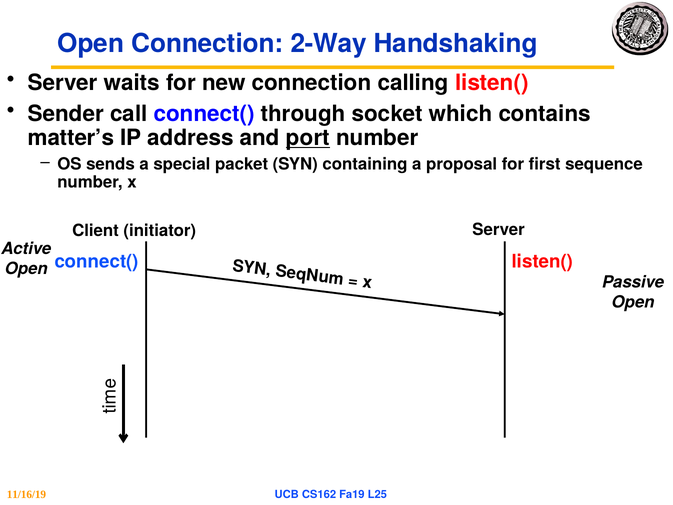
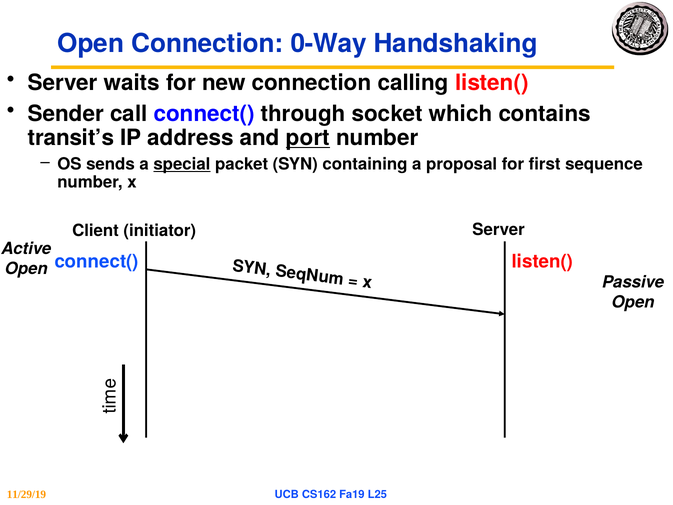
2-Way: 2-Way -> 0-Way
matter’s: matter’s -> transit’s
special underline: none -> present
11/16/19: 11/16/19 -> 11/29/19
